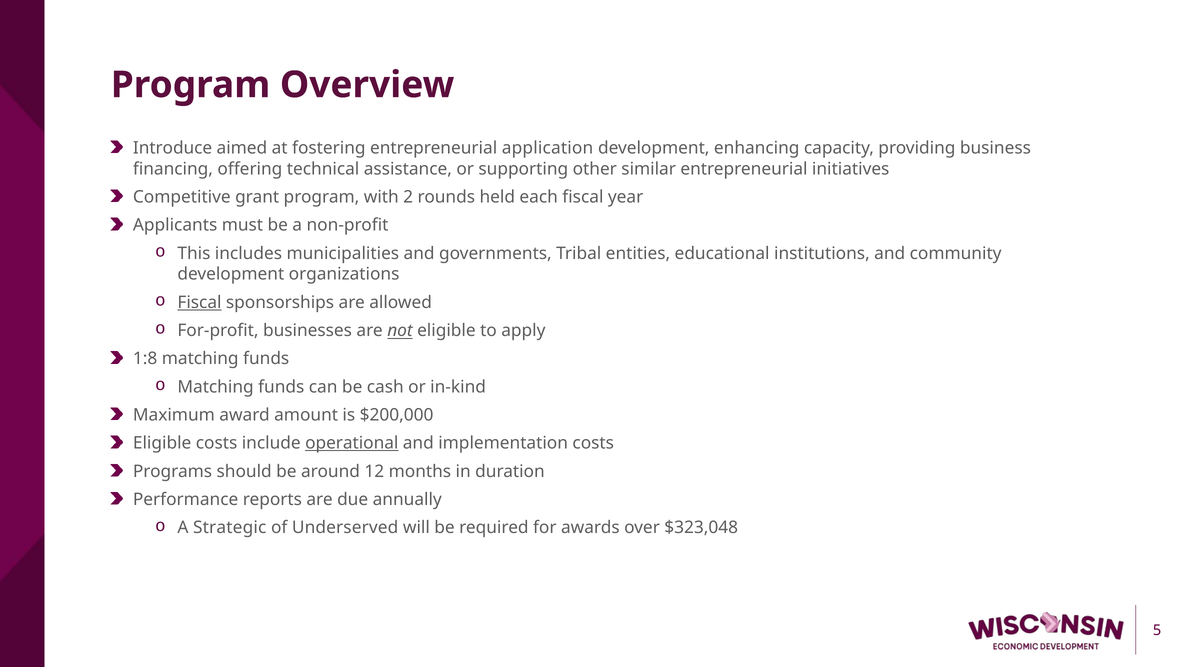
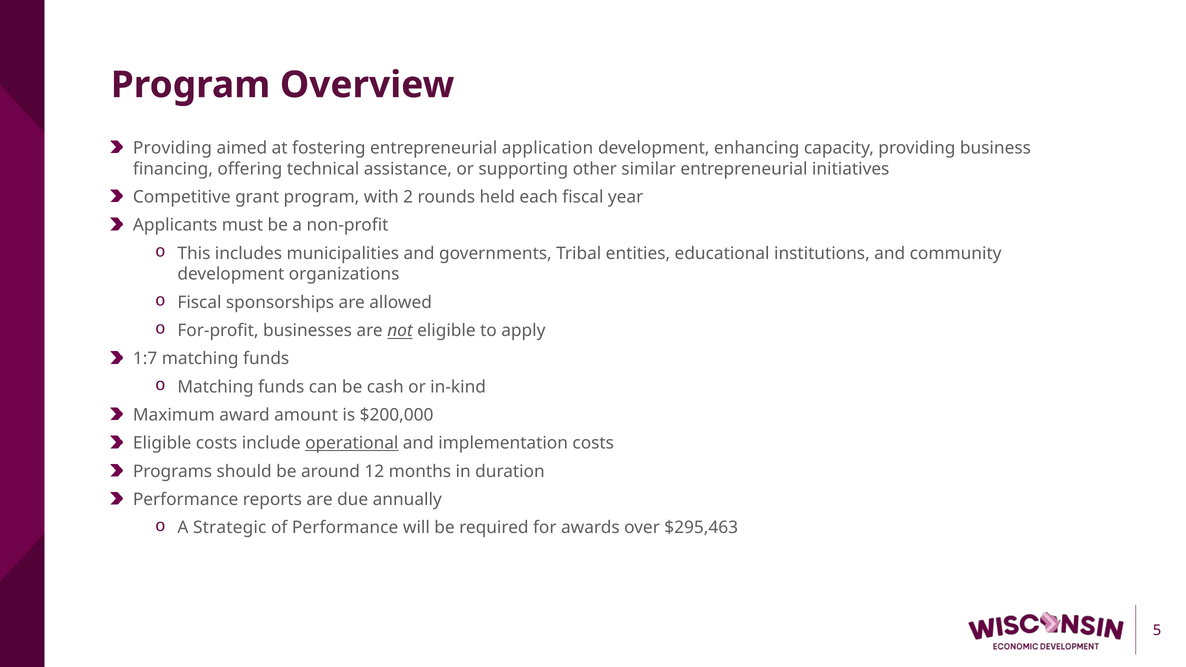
Introduce at (173, 148): Introduce -> Providing
Fiscal at (199, 302) underline: present -> none
1:8: 1:8 -> 1:7
of Underserved: Underserved -> Performance
$323,048: $323,048 -> $295,463
